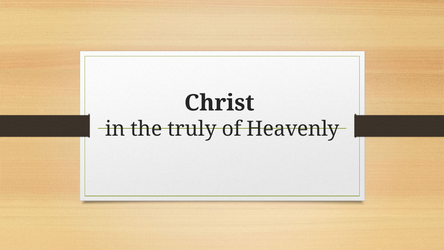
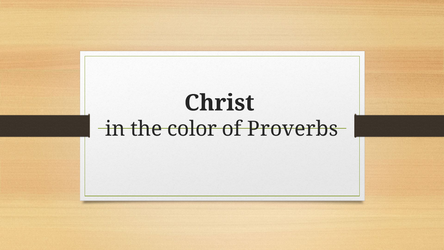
truly: truly -> color
Heavenly: Heavenly -> Proverbs
